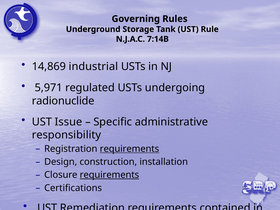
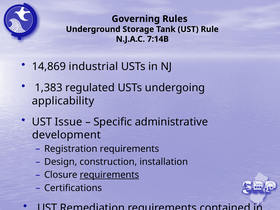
5,971: 5,971 -> 1,383
radionuclide: radionuclide -> applicability
responsibility: responsibility -> development
requirements at (129, 149) underline: present -> none
